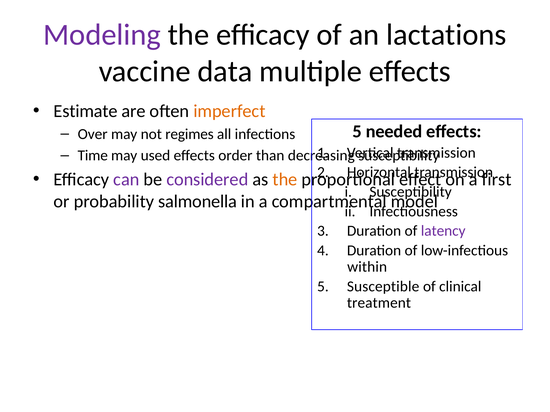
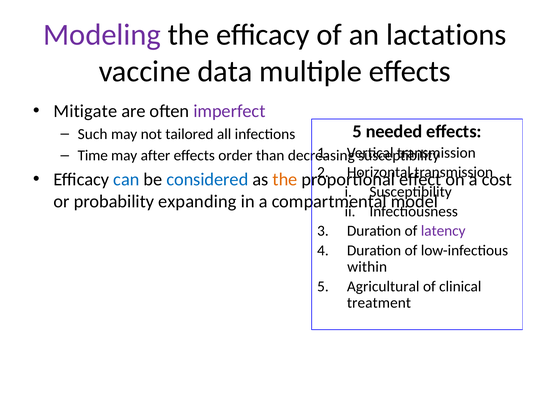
Estimate: Estimate -> Mitigate
imperfect colour: orange -> purple
Over: Over -> Such
regimes: regimes -> tailored
used: used -> after
can colour: purple -> blue
considered colour: purple -> blue
first: first -> cost
salmonella: salmonella -> expanding
Susceptible: Susceptible -> Agricultural
